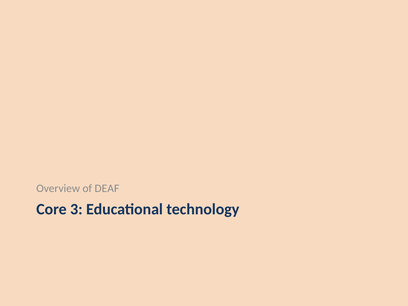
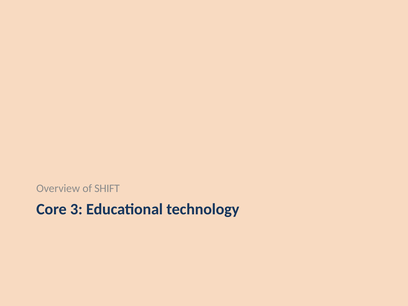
DEAF: DEAF -> SHIFT
